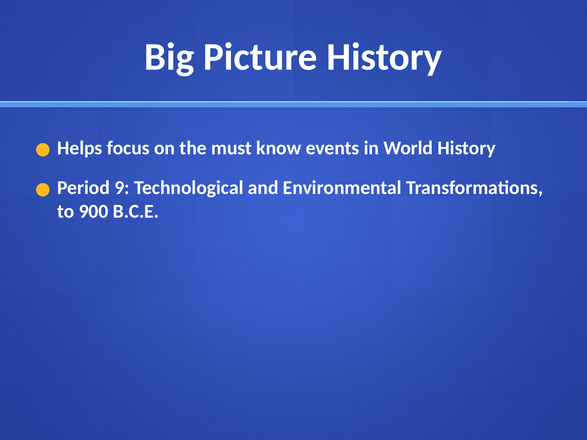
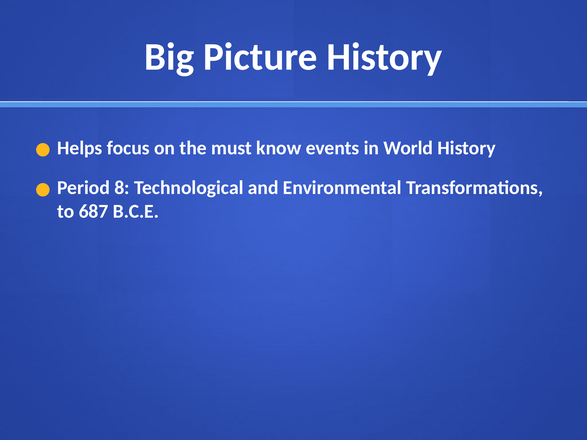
9: 9 -> 8
900: 900 -> 687
